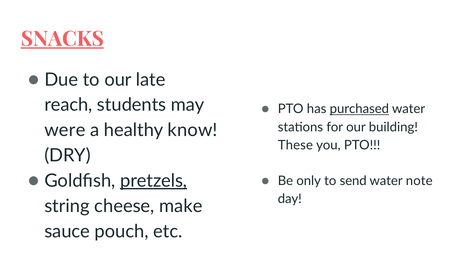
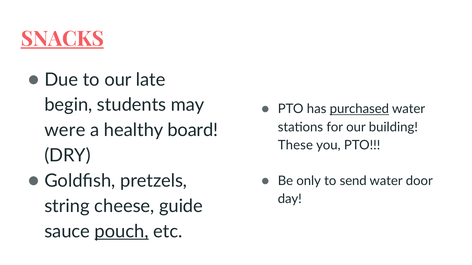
reach: reach -> begin
know: know -> board
pretzels underline: present -> none
note: note -> door
make: make -> guide
pouch underline: none -> present
